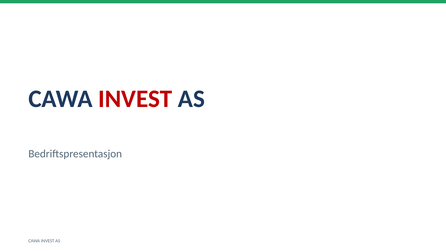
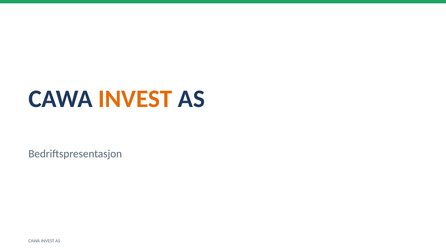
INVEST at (135, 99) colour: red -> orange
